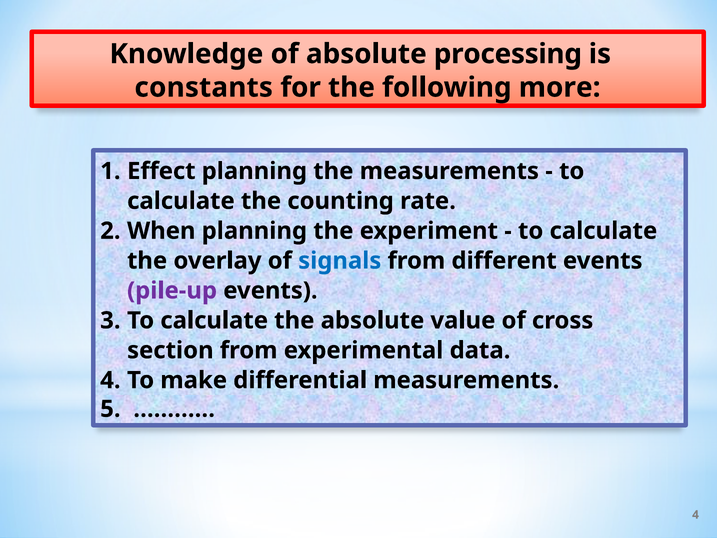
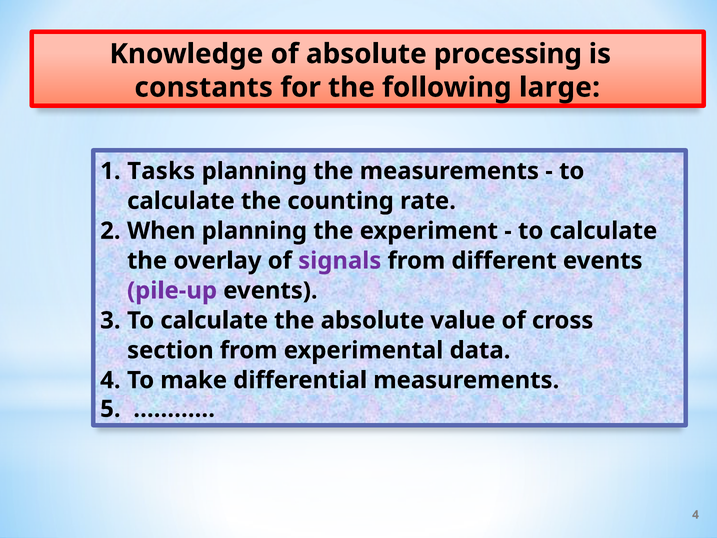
more: more -> large
Effect: Effect -> Tasks
signals colour: blue -> purple
